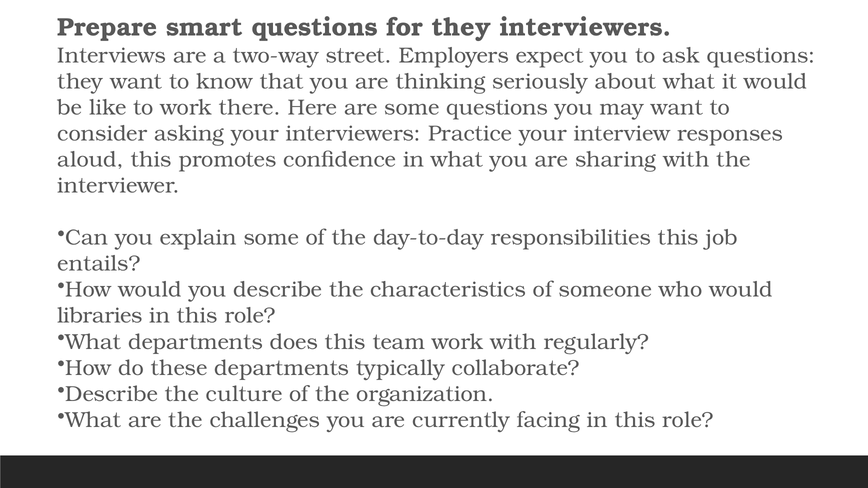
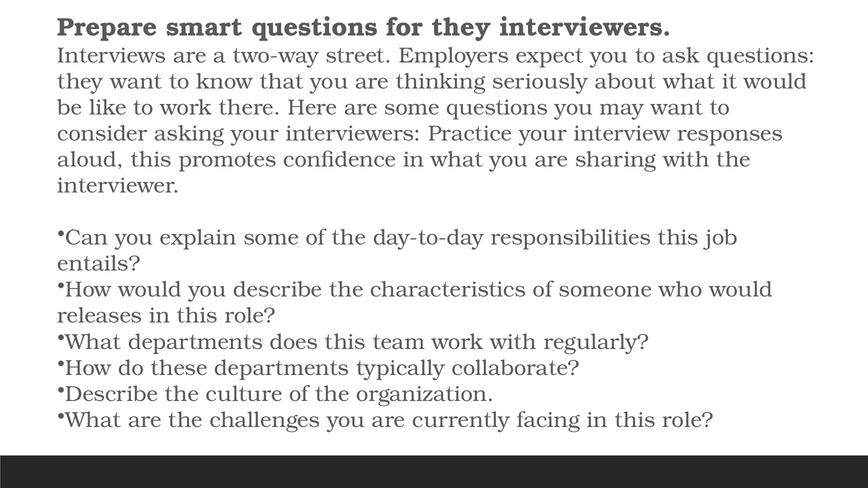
libraries: libraries -> releases
